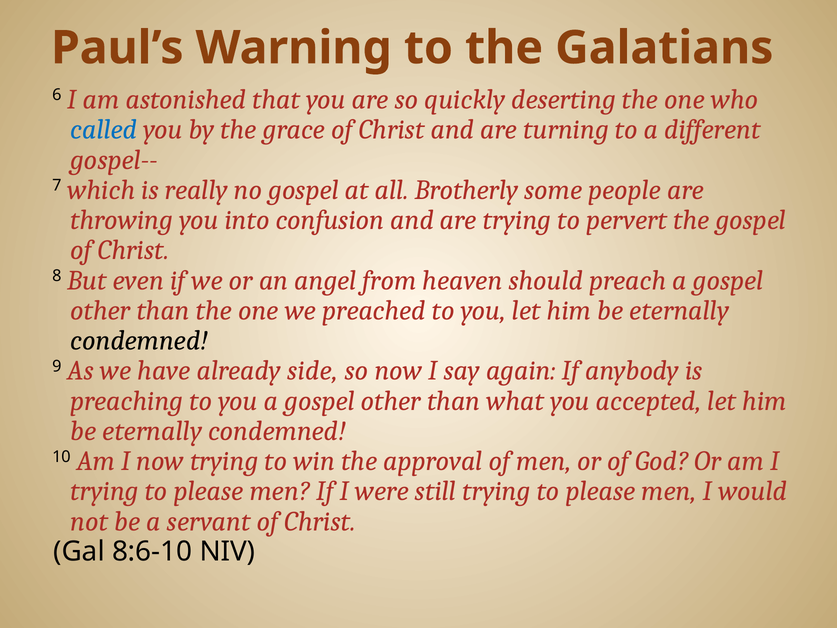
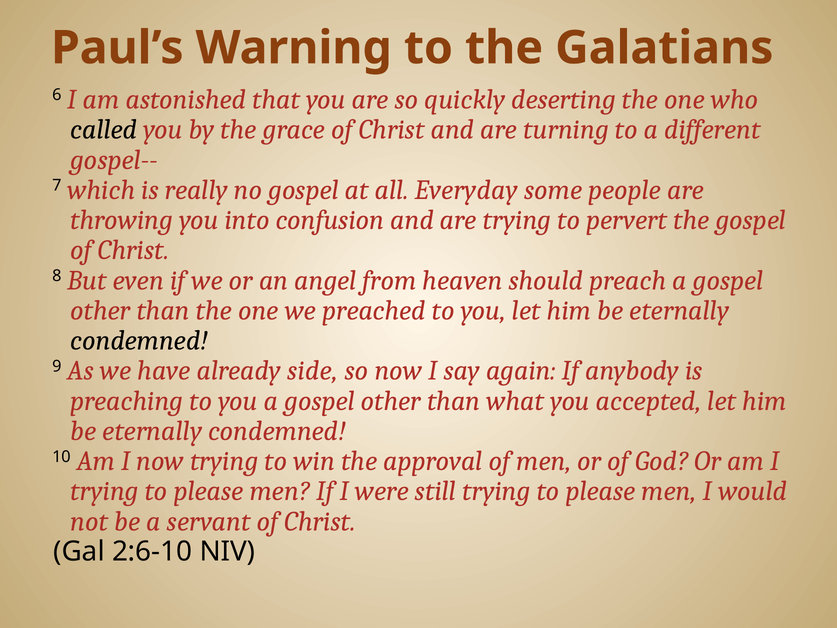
called colour: blue -> black
Brotherly: Brotherly -> Everyday
8:6-10: 8:6-10 -> 2:6-10
